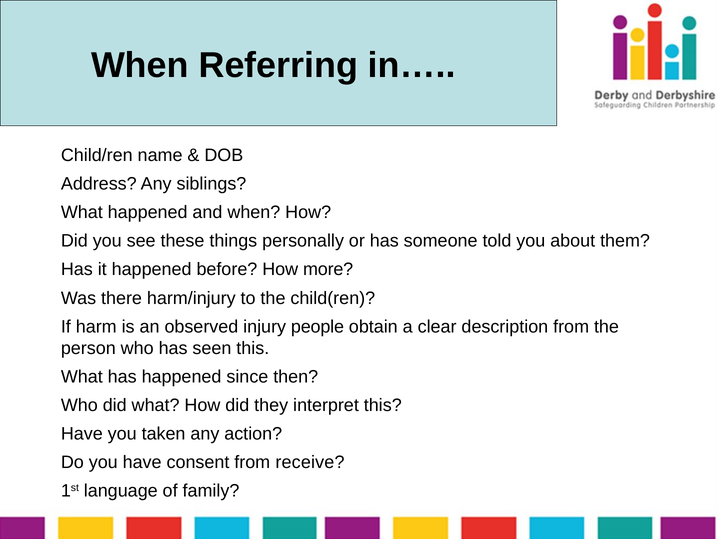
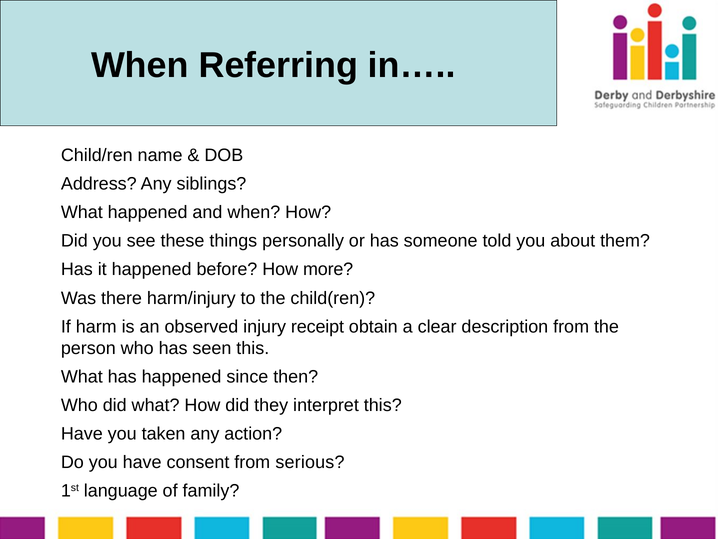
people: people -> receipt
receive: receive -> serious
